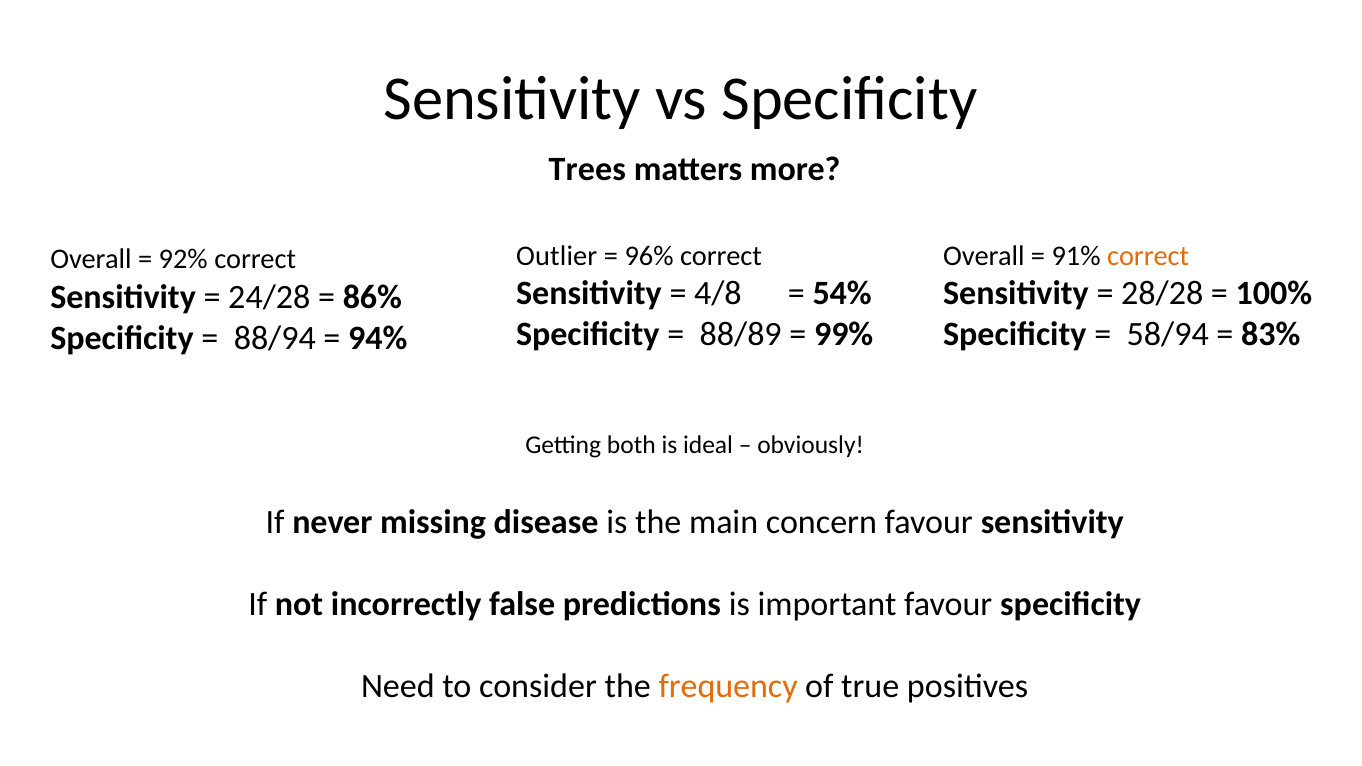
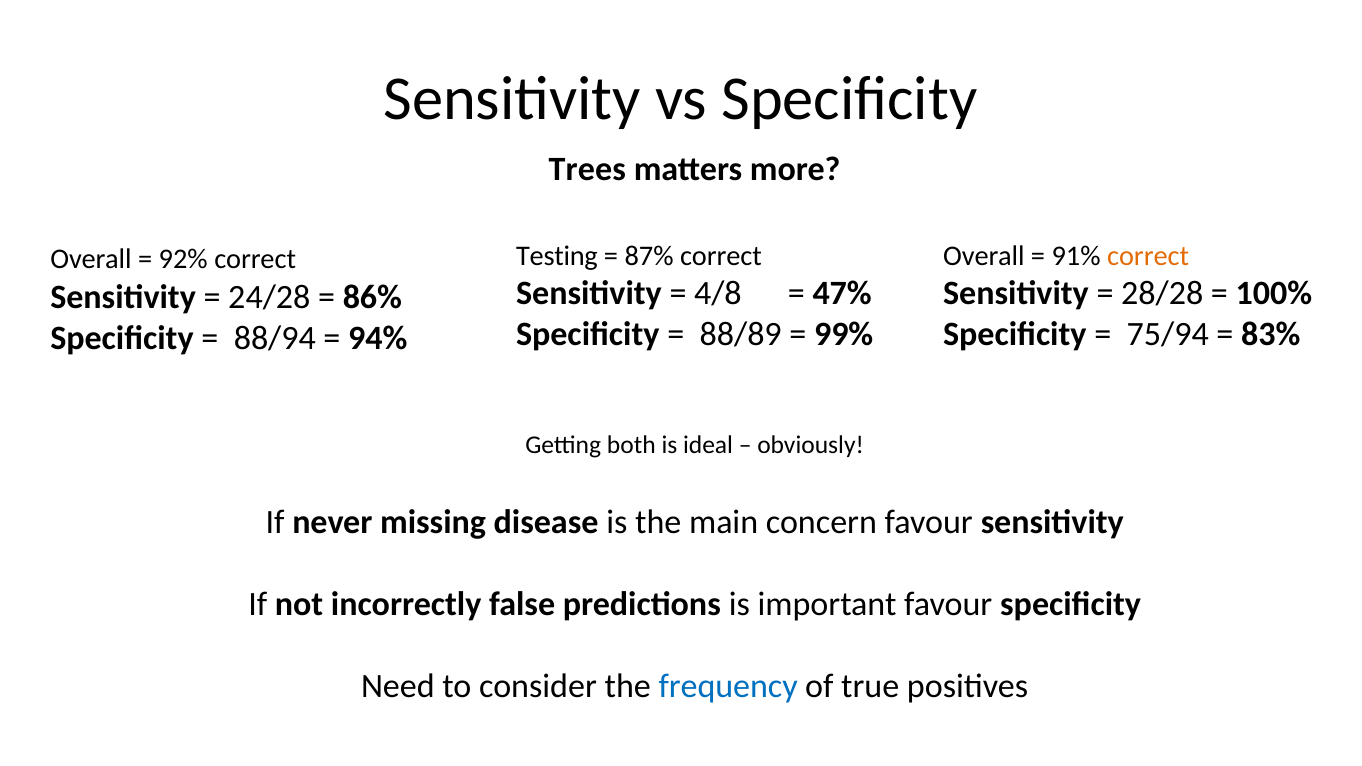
Outlier: Outlier -> Testing
96%: 96% -> 87%
54%: 54% -> 47%
58/94: 58/94 -> 75/94
frequency colour: orange -> blue
